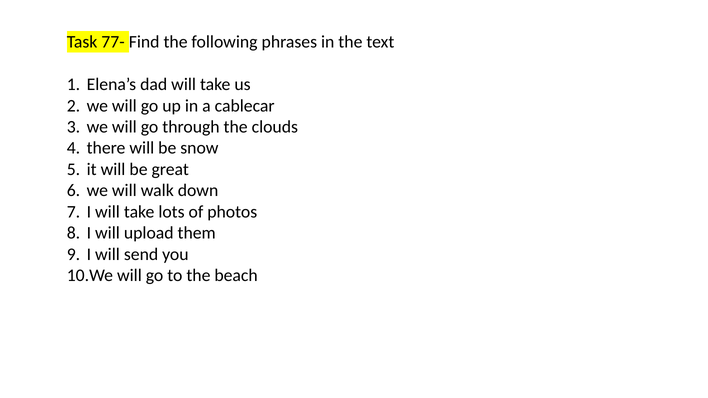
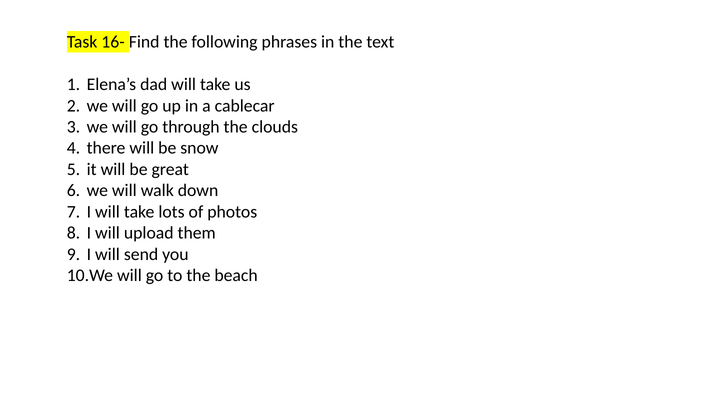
77-: 77- -> 16-
